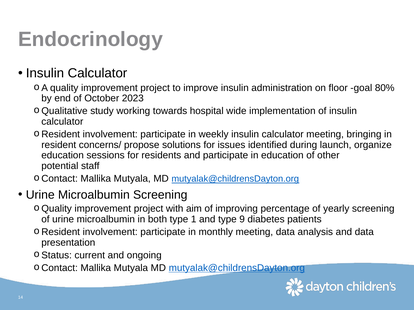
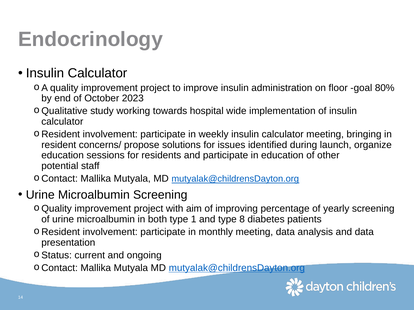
9: 9 -> 8
